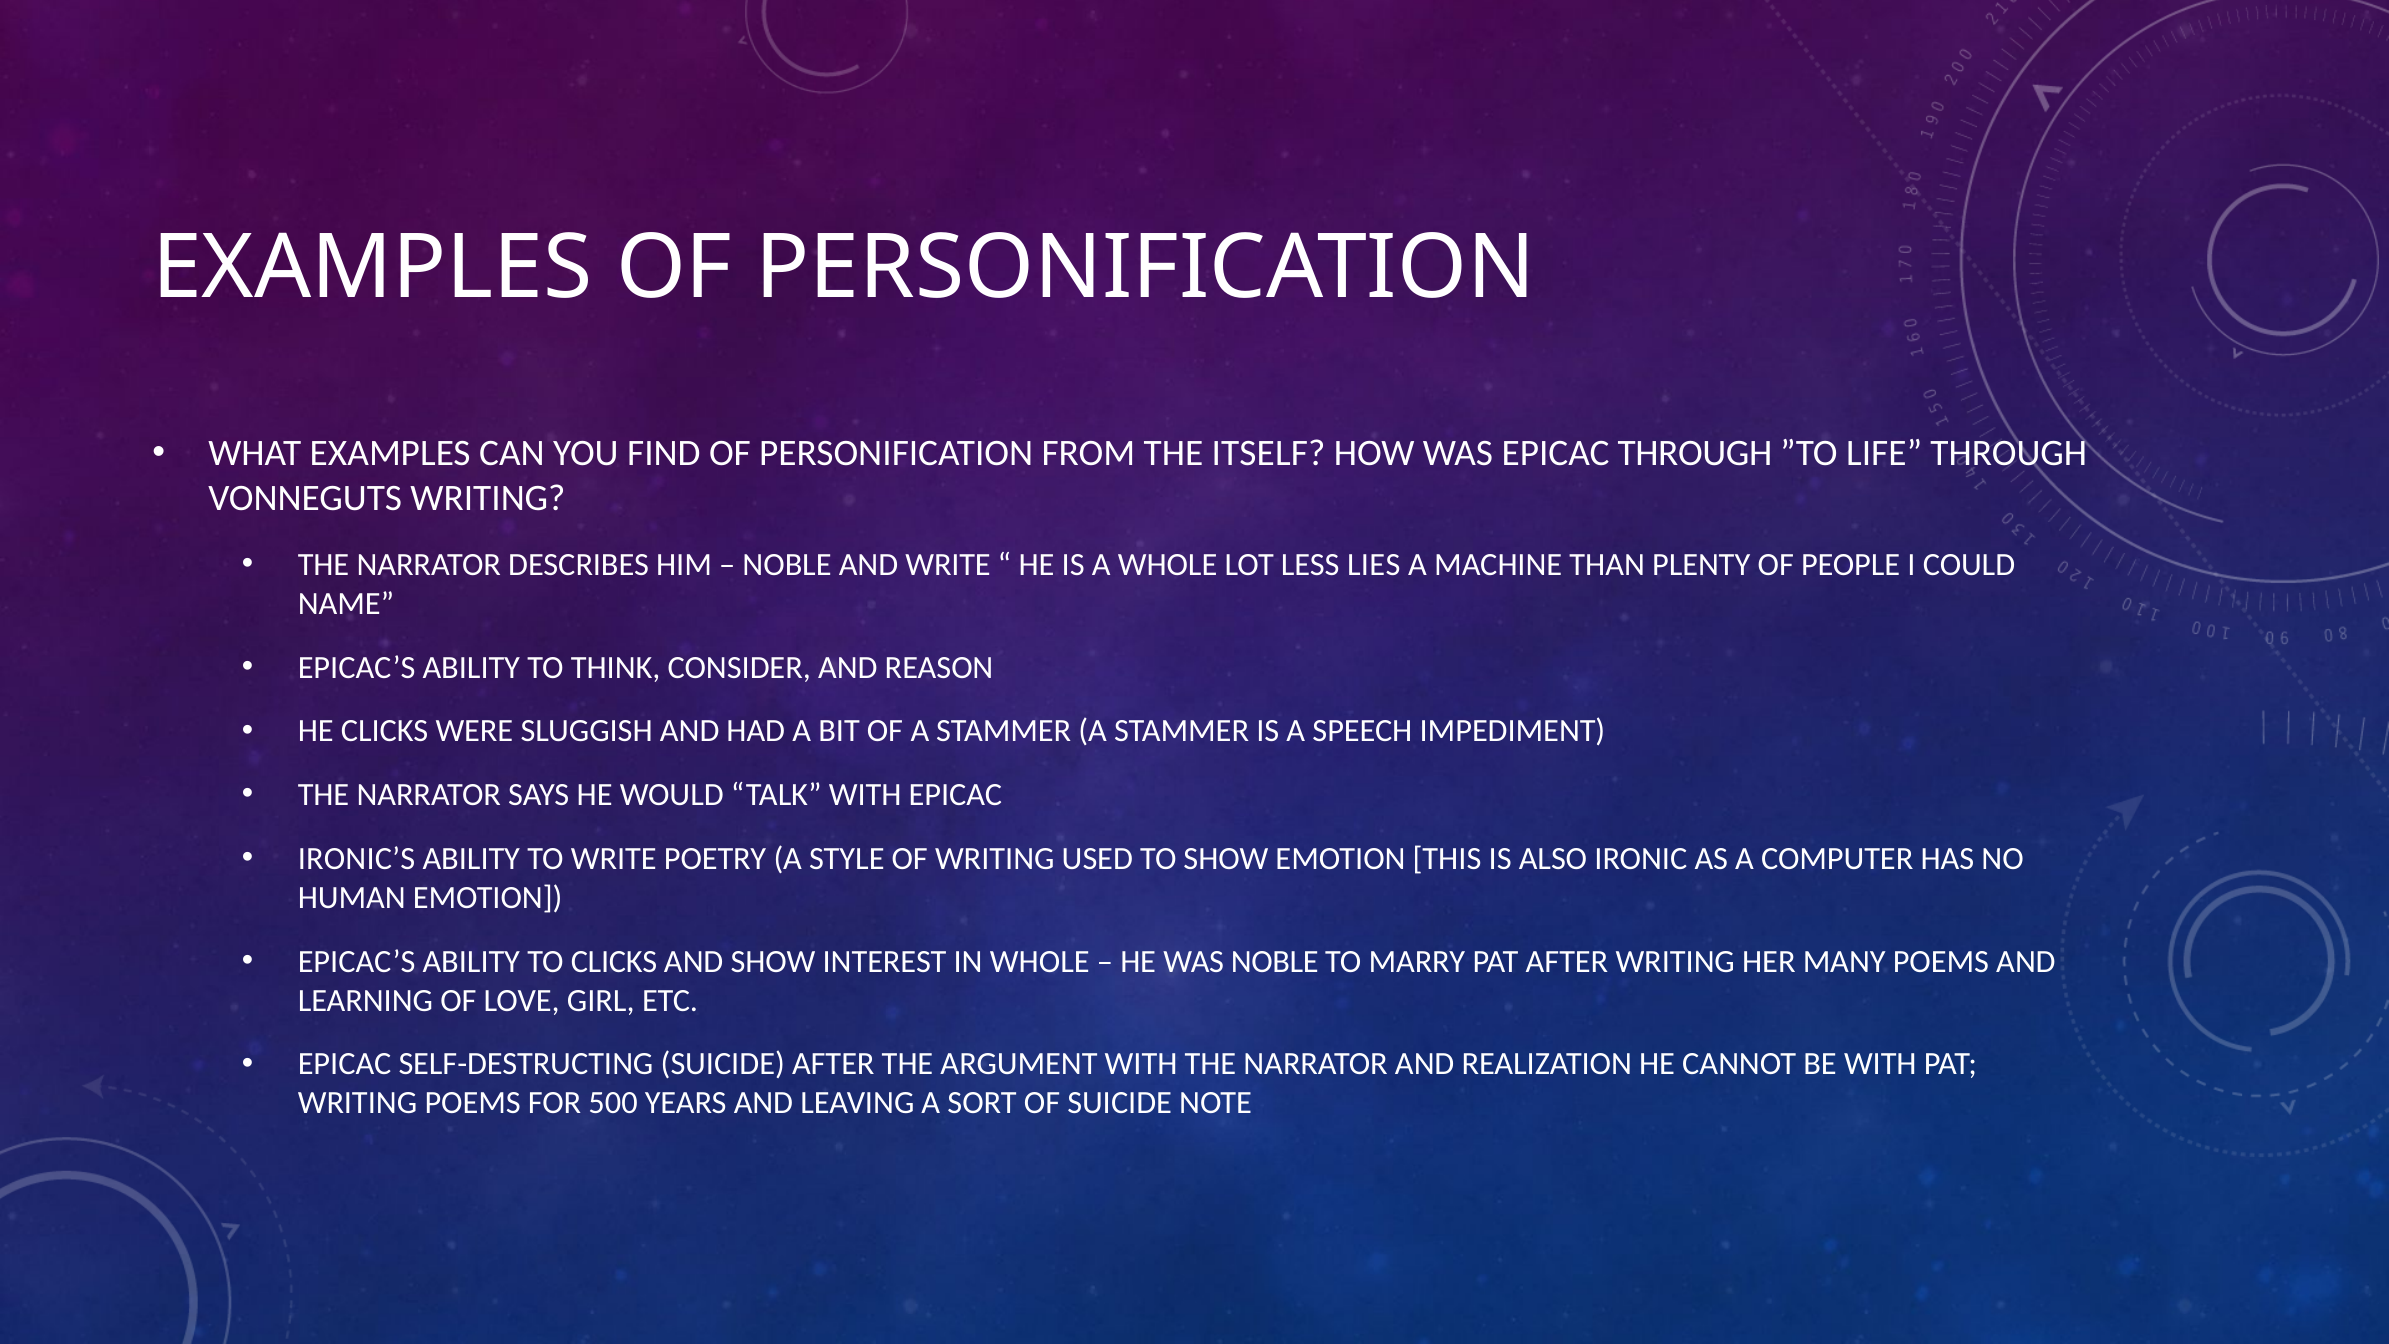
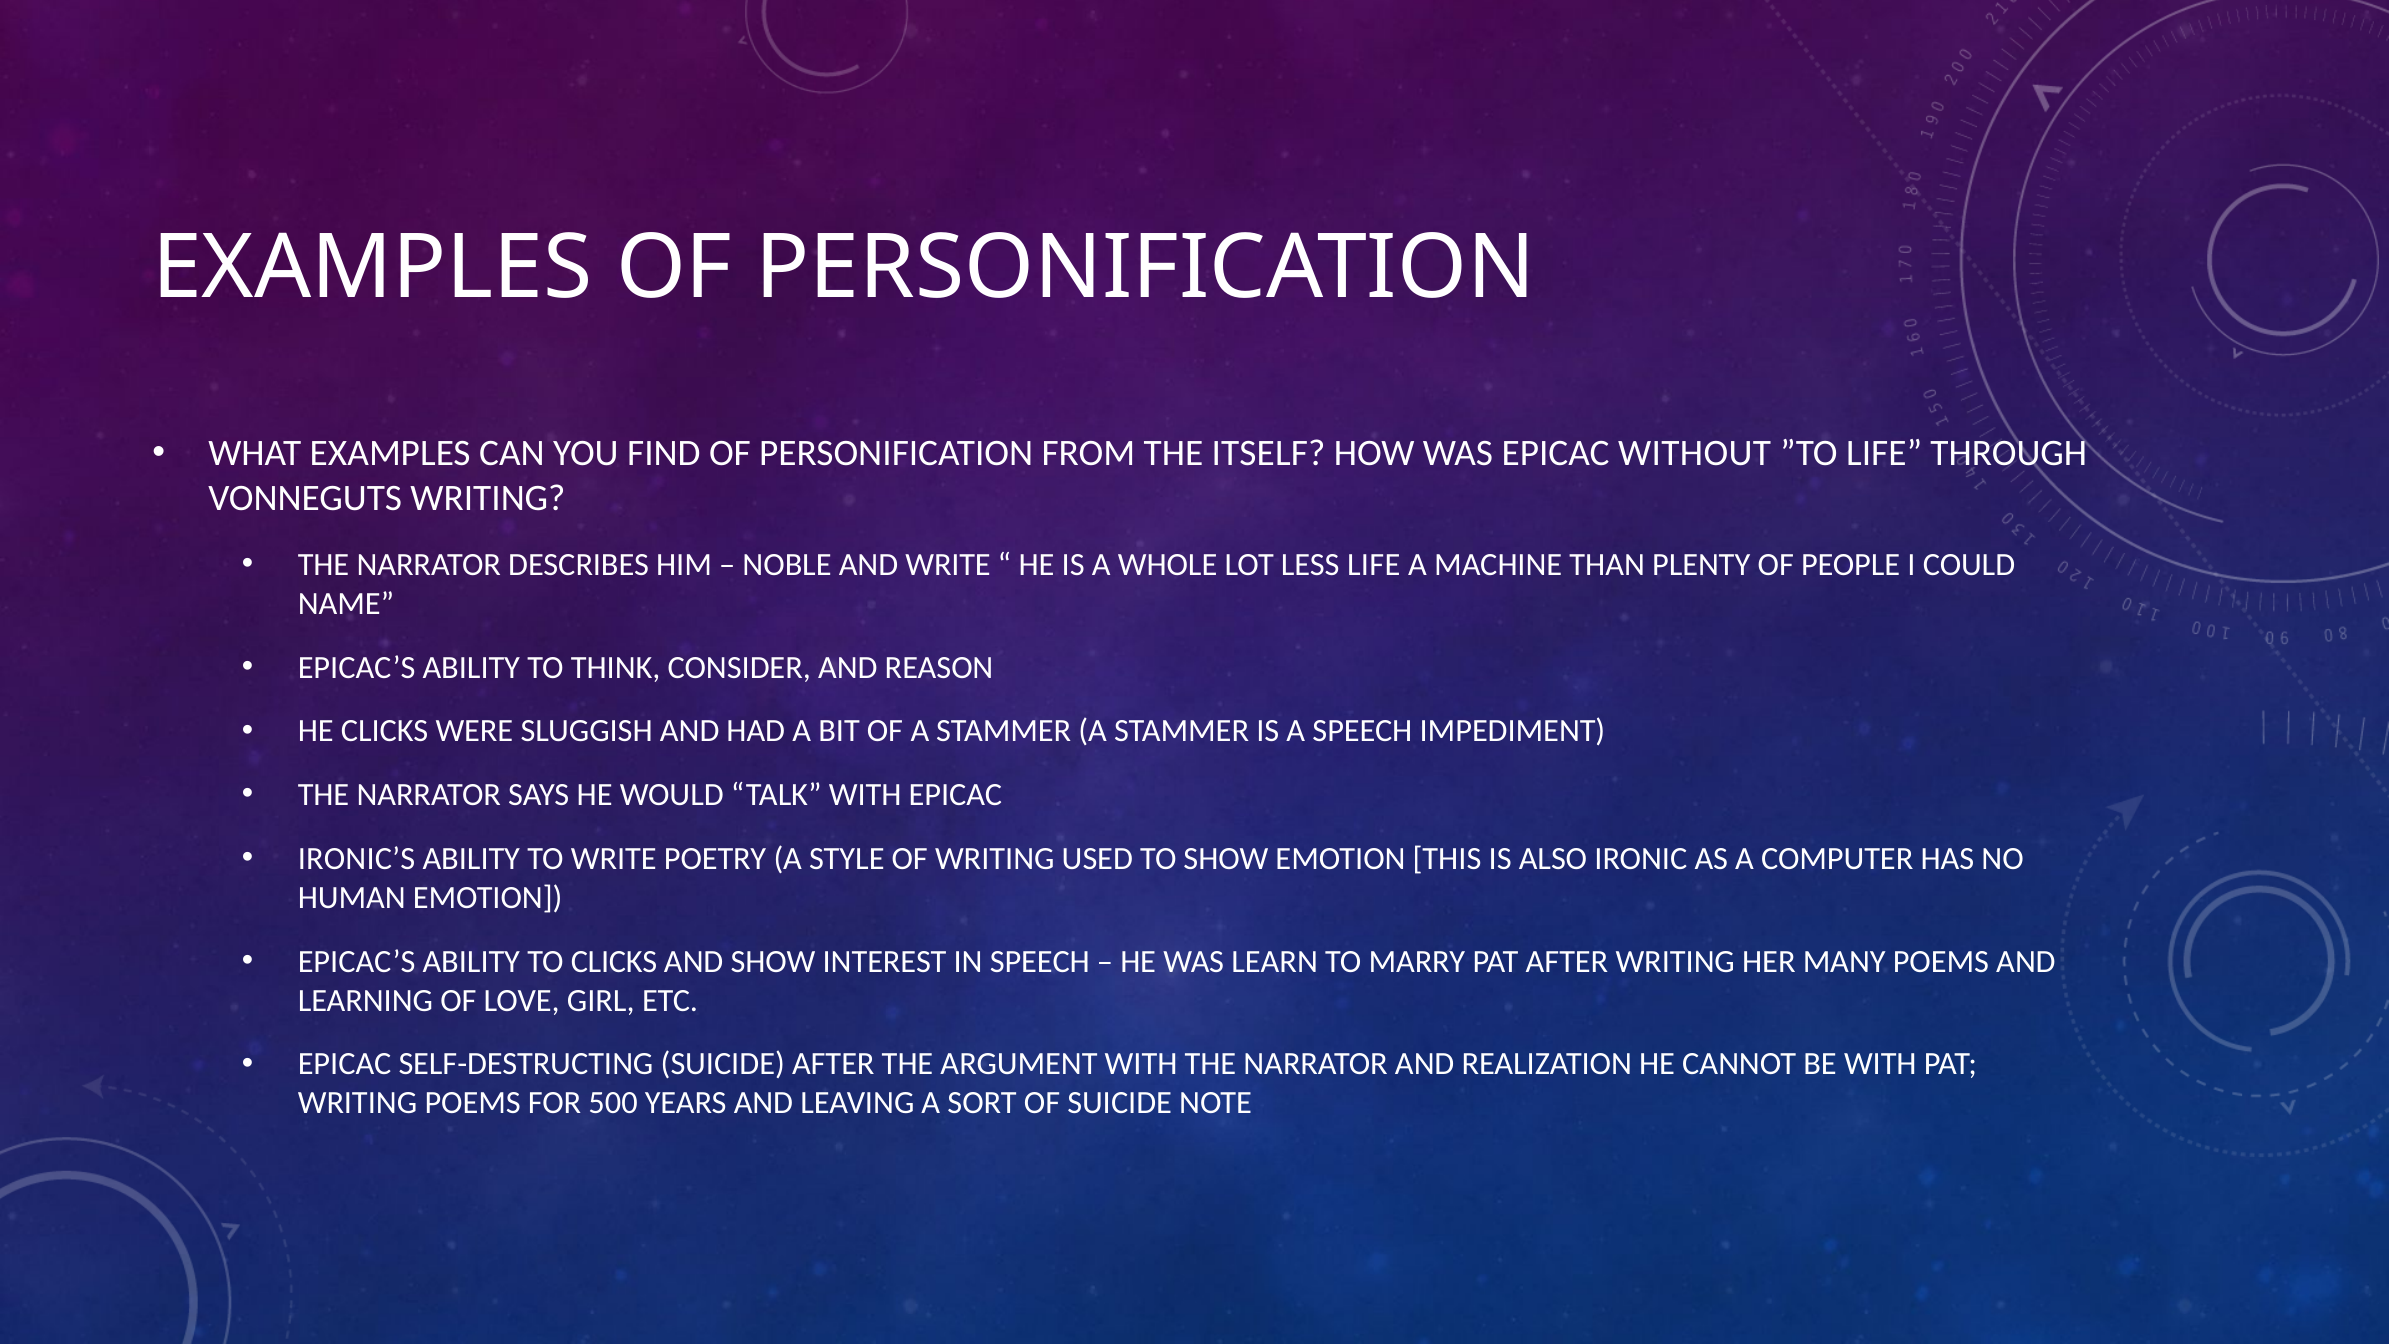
EPICAC THROUGH: THROUGH -> WITHOUT
LESS LIES: LIES -> LIFE
IN WHOLE: WHOLE -> SPEECH
WAS NOBLE: NOBLE -> LEARN
